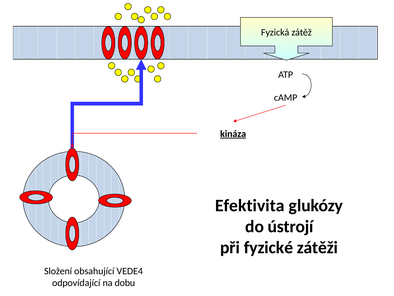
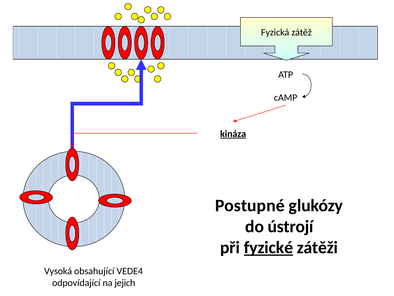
Efektivita: Efektivita -> Postupné
fyzické underline: none -> present
Složení: Složení -> Vysoká
dobu: dobu -> jejich
